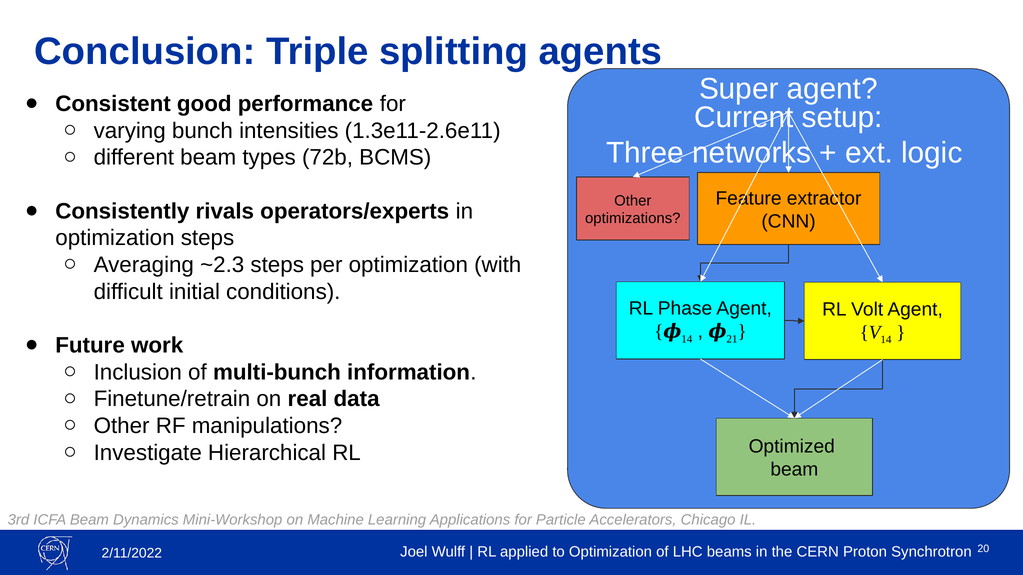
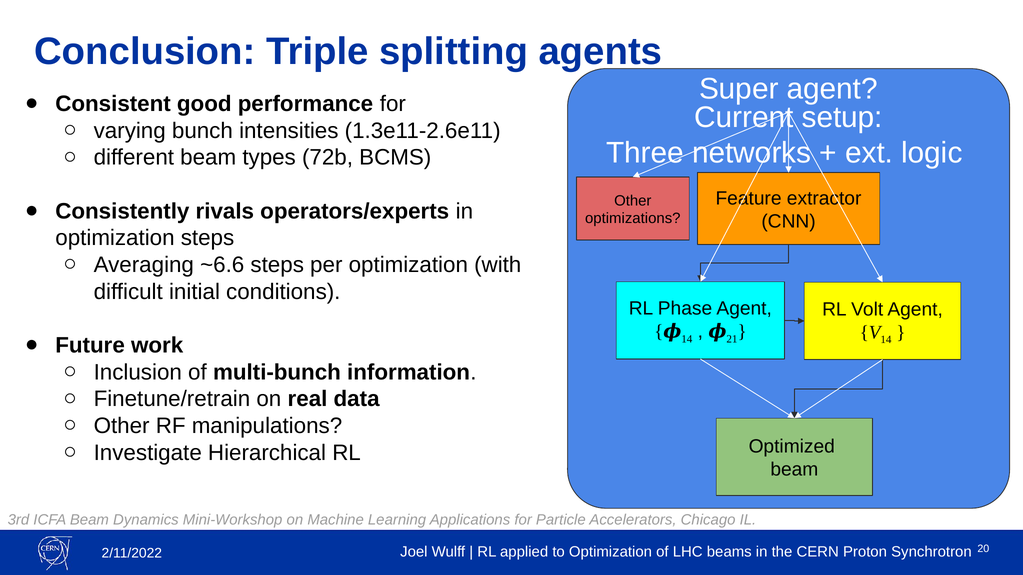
~2.3: ~2.3 -> ~6.6
